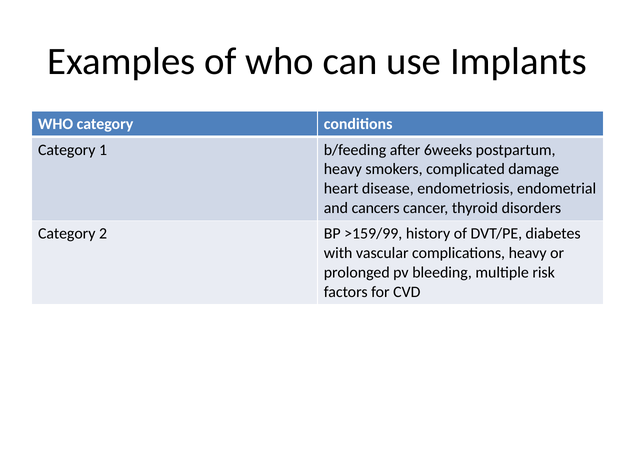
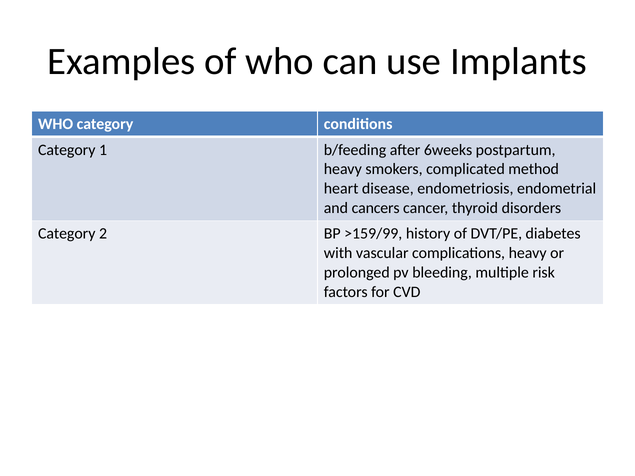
damage: damage -> method
